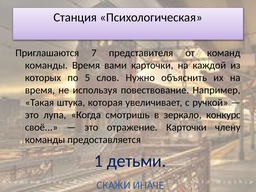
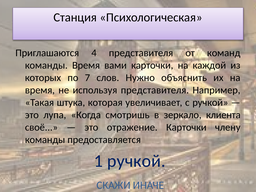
7: 7 -> 4
5: 5 -> 7
используя повествование: повествование -> представителя
конкурс: конкурс -> клиента
1 детьми: детьми -> ручкой
